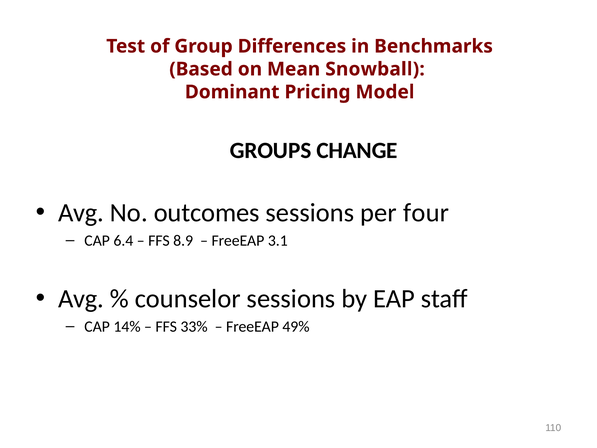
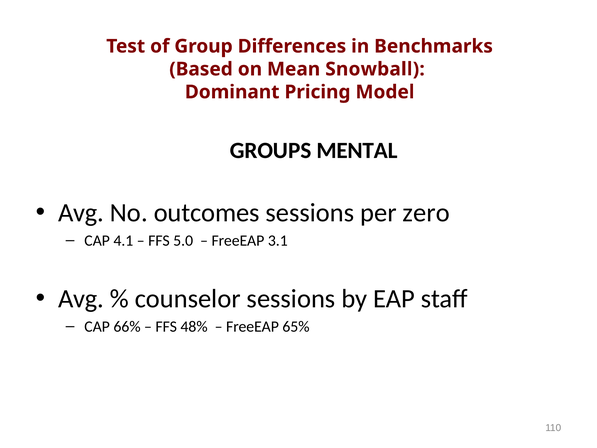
CHANGE: CHANGE -> MENTAL
four: four -> zero
6.4: 6.4 -> 4.1
8.9: 8.9 -> 5.0
14%: 14% -> 66%
33%: 33% -> 48%
49%: 49% -> 65%
